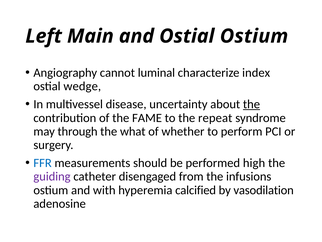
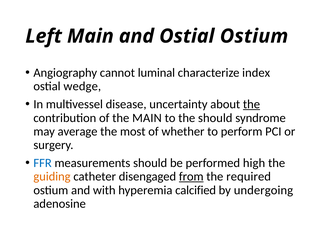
the FAME: FAME -> MAIN
the repeat: repeat -> should
through: through -> average
what: what -> most
guiding colour: purple -> orange
from underline: none -> present
infusions: infusions -> required
vasodilation: vasodilation -> undergoing
